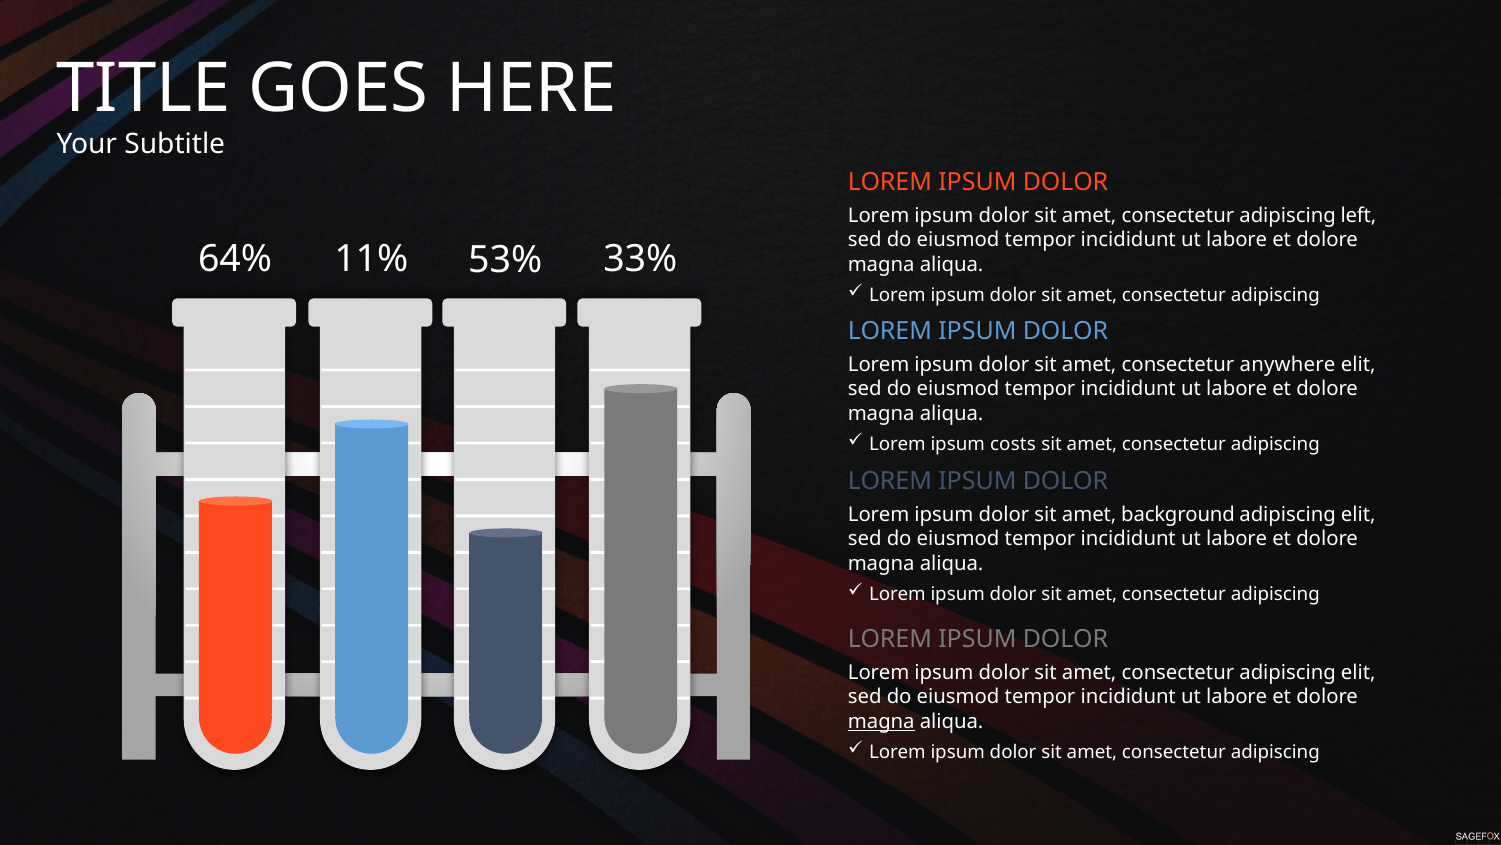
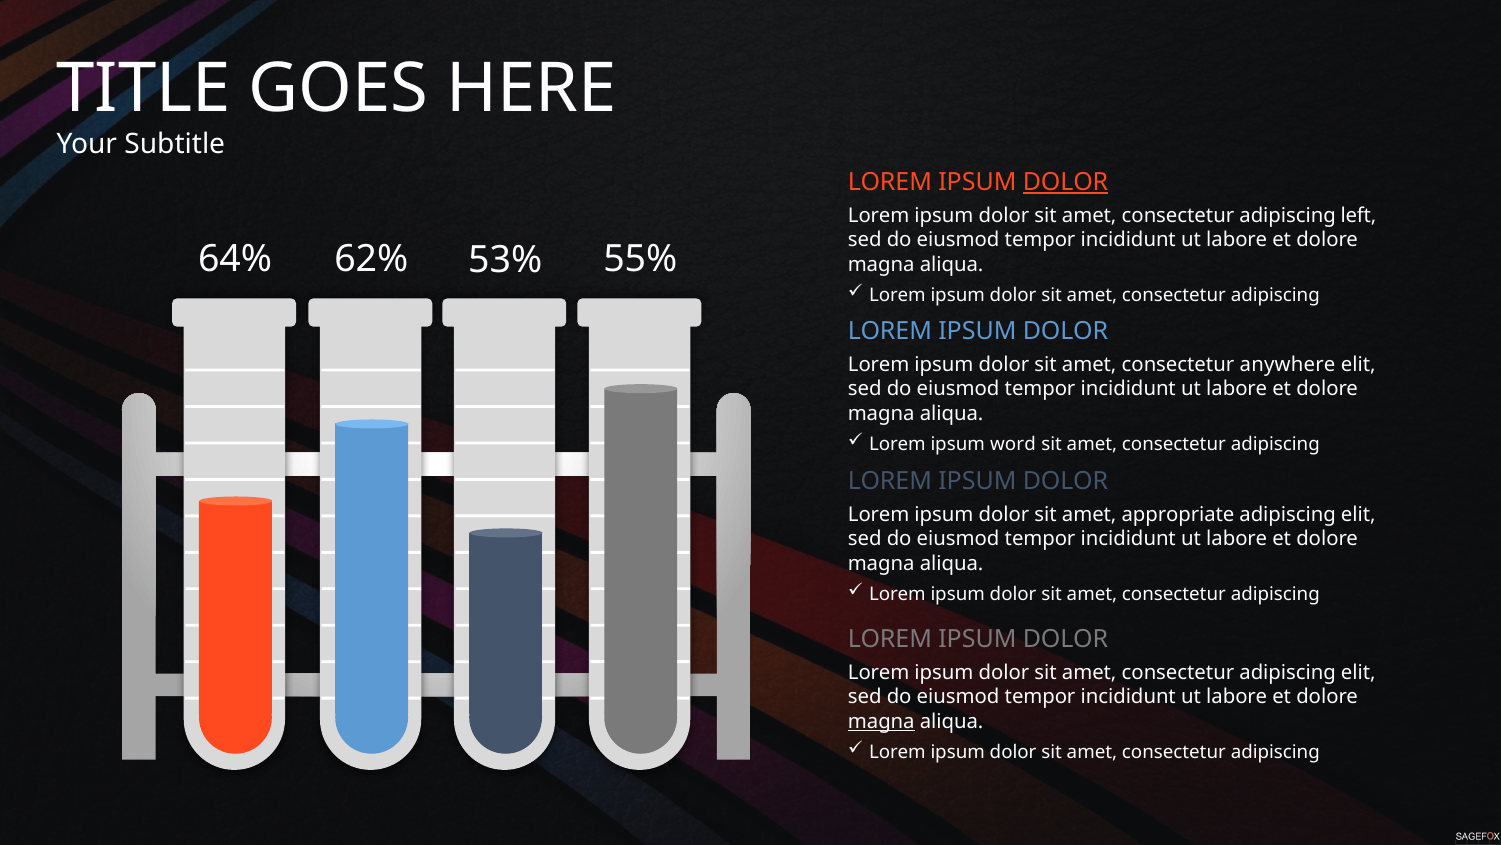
DOLOR at (1066, 182) underline: none -> present
11%: 11% -> 62%
33%: 33% -> 55%
costs: costs -> word
background: background -> appropriate
